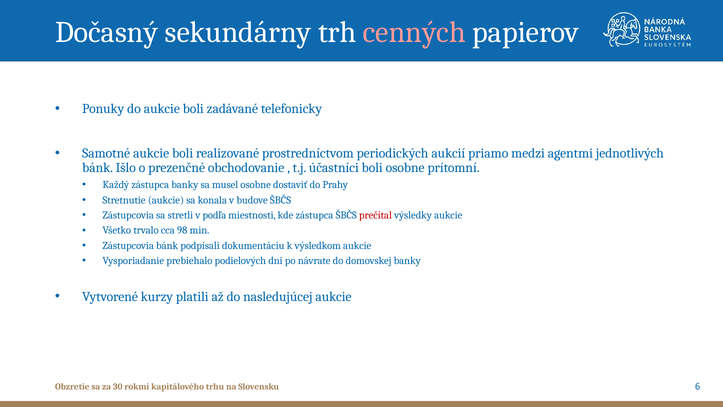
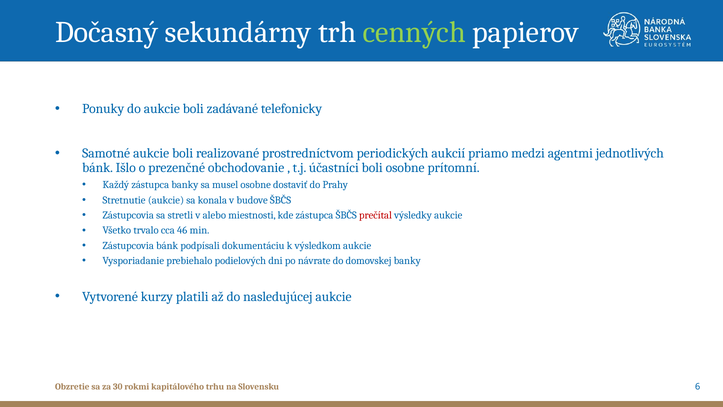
cenných colour: pink -> light green
podľa: podľa -> alebo
98: 98 -> 46
